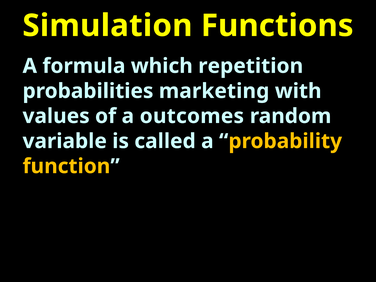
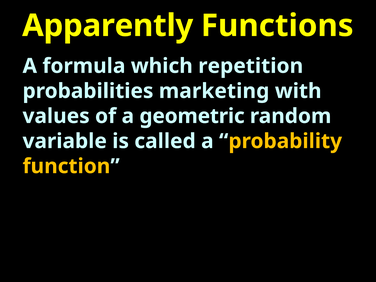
Simulation: Simulation -> Apparently
outcomes: outcomes -> geometric
